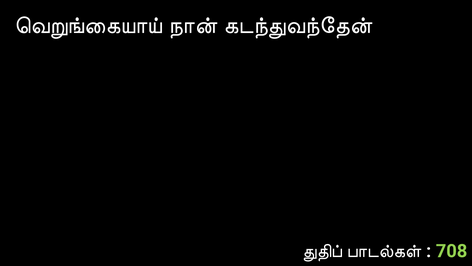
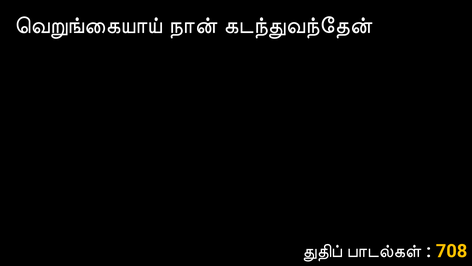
708 colour: light green -> yellow
